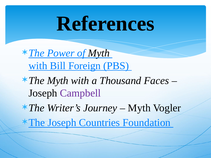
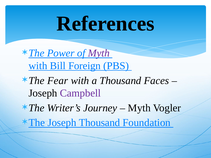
Myth at (99, 53) colour: black -> purple
The Myth: Myth -> Fear
Joseph Countries: Countries -> Thousand
